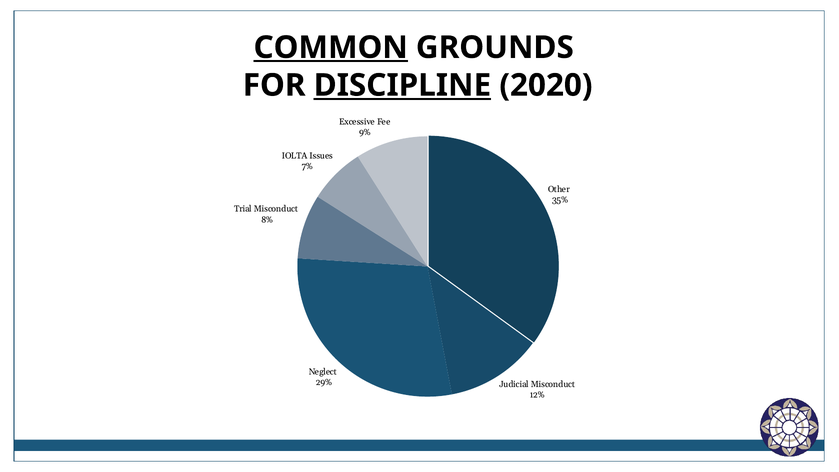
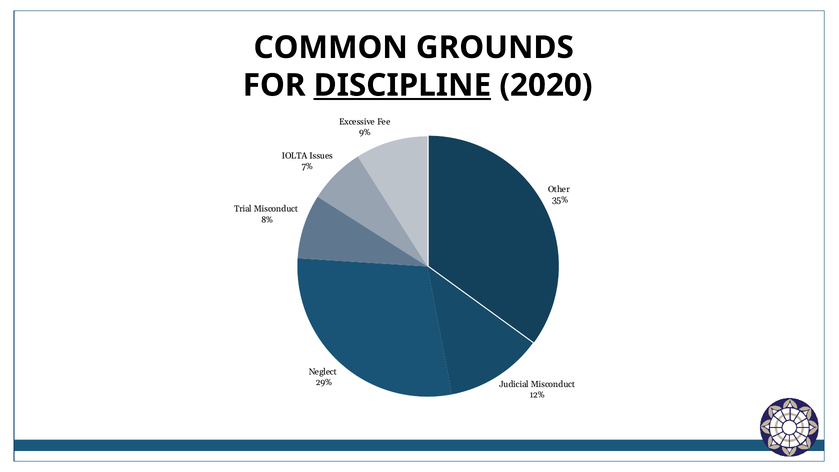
COMMON underline: present -> none
